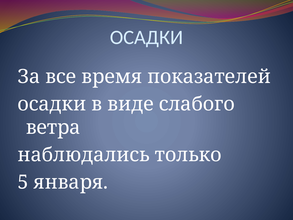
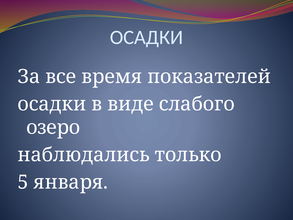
ветра: ветра -> озеро
